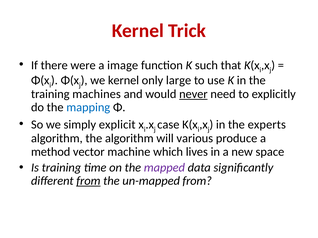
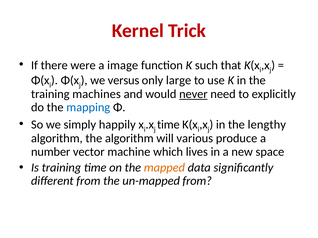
we kernel: kernel -> versus
explicit: explicit -> happily
case at (168, 125): case -> time
experts: experts -> lengthy
method: method -> number
mapped colour: purple -> orange
from at (88, 181) underline: present -> none
